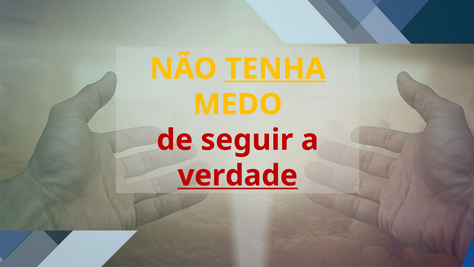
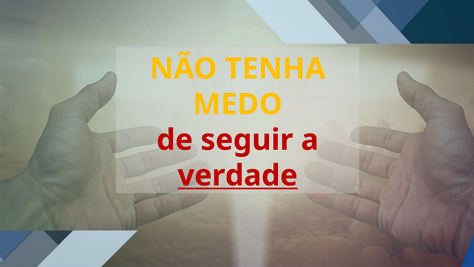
TENHA underline: present -> none
